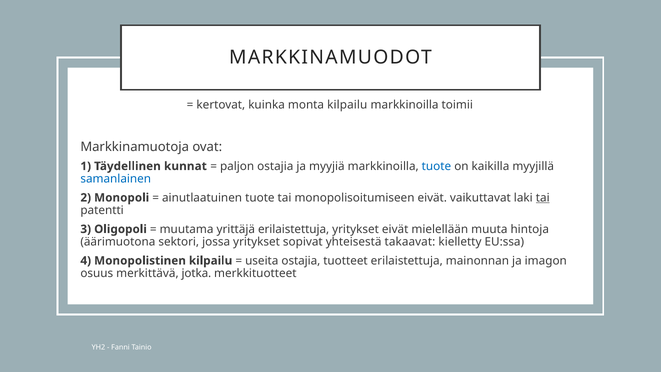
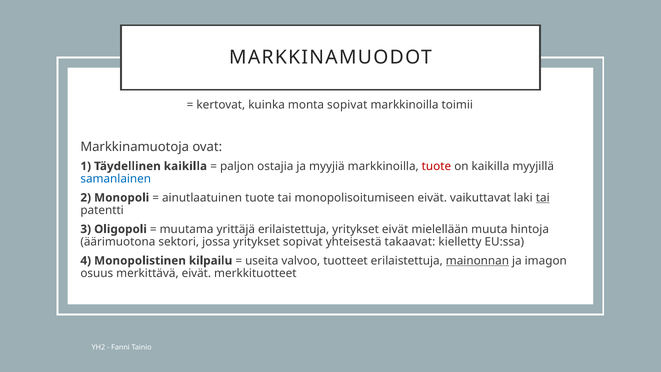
monta kilpailu: kilpailu -> sopivat
Täydellinen kunnat: kunnat -> kaikilla
tuote at (436, 166) colour: blue -> red
useita ostajia: ostajia -> valvoo
mainonnan underline: none -> present
merkittävä jotka: jotka -> eivät
